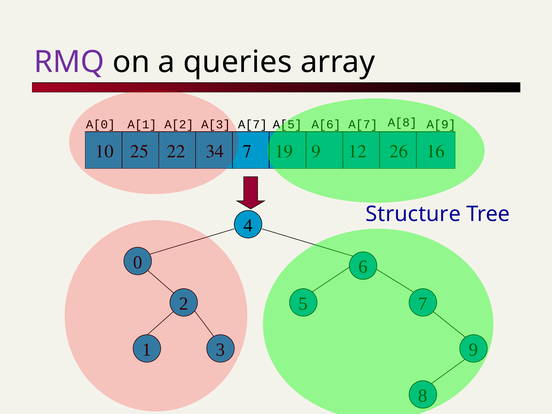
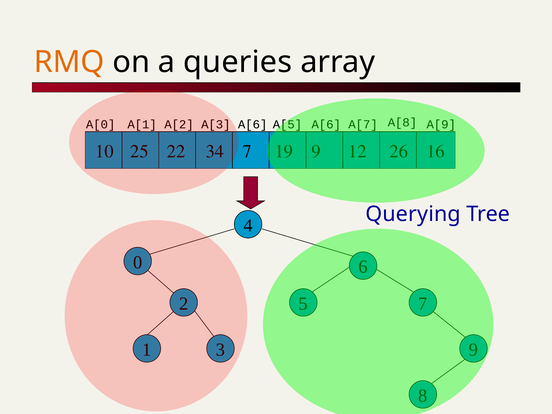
RMQ colour: purple -> orange
A[7 at (253, 124): A[7 -> A[6
Structure: Structure -> Querying
